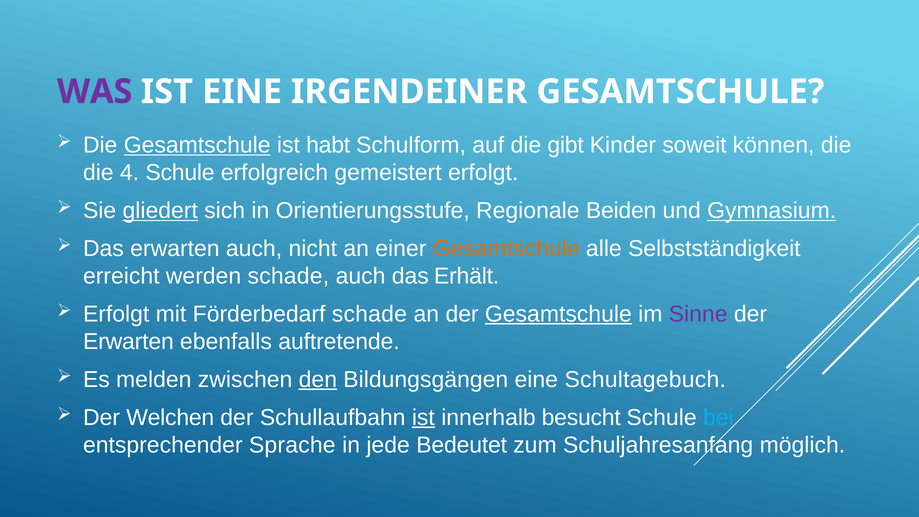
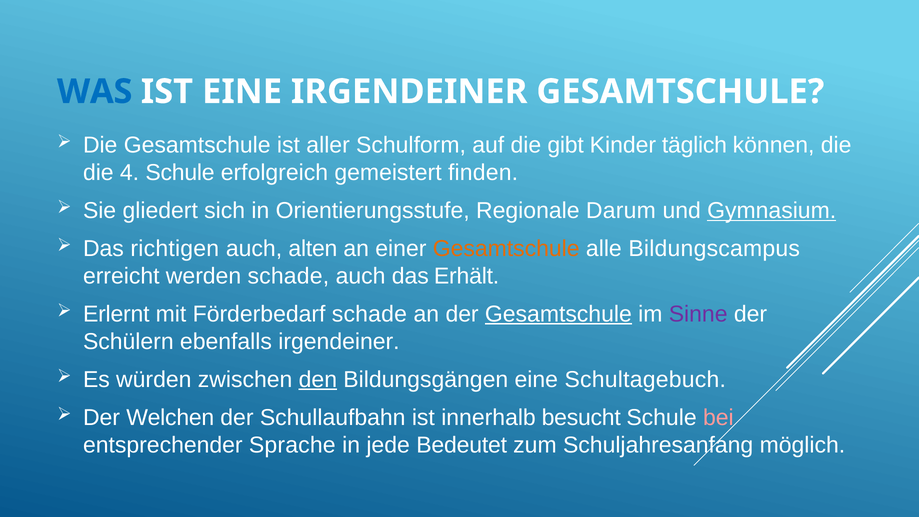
WAS colour: purple -> blue
Gesamtschule at (197, 145) underline: present -> none
habt: habt -> aller
soweit: soweit -> täglich
gemeistert erfolgt: erfolgt -> finden
gliedert underline: present -> none
Beiden: Beiden -> Darum
Das erwarten: erwarten -> richtigen
nicht: nicht -> alten
Selbstständigkeit: Selbstständigkeit -> Bildungscampus
Erfolgt at (116, 314): Erfolgt -> Erlernt
Erwarten at (128, 342): Erwarten -> Schülern
ebenfalls auftretende: auftretende -> irgendeiner
melden: melden -> würden
ist at (423, 417) underline: present -> none
bei colour: light blue -> pink
